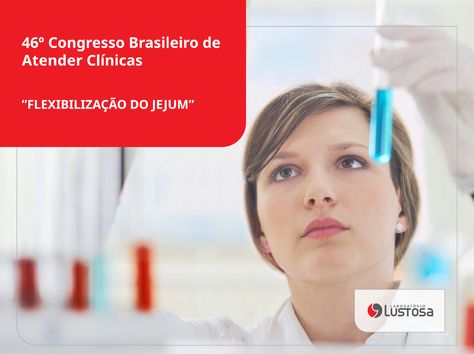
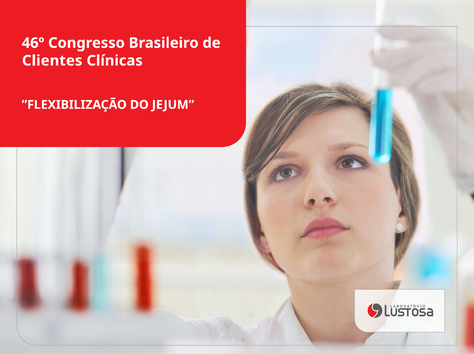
Atender: Atender -> Clientes
